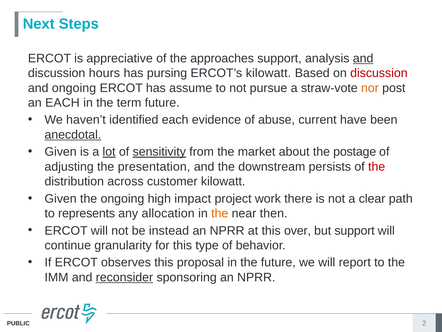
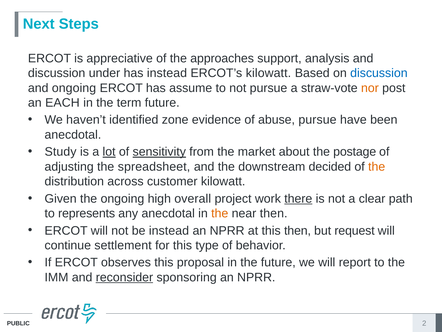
and at (363, 58) underline: present -> none
hours: hours -> under
has pursing: pursing -> instead
discussion at (379, 73) colour: red -> blue
identified each: each -> zone
abuse current: current -> pursue
anecdotal at (73, 134) underline: present -> none
Given at (61, 152): Given -> Study
presentation: presentation -> spreadsheet
persists: persists -> decided
the at (377, 166) colour: red -> orange
impact: impact -> overall
there underline: none -> present
any allocation: allocation -> anecdotal
this over: over -> then
but support: support -> request
granularity: granularity -> settlement
